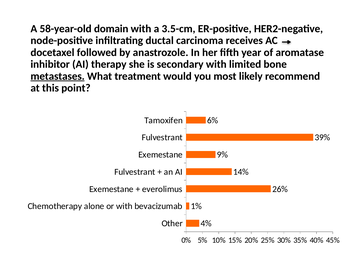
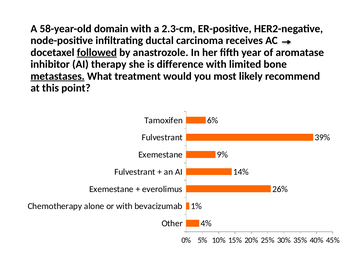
3.5-cm: 3.5-cm -> 2.3-cm
followed underline: none -> present
secondary: secondary -> difference
